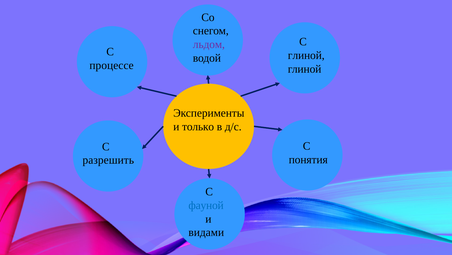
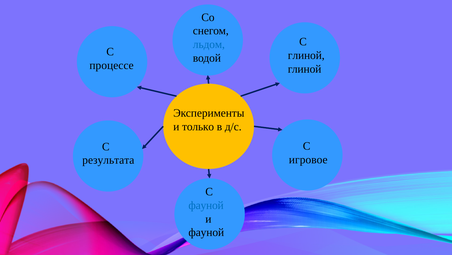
льдом colour: purple -> blue
понятия: понятия -> игровое
разрешить: разрешить -> результата
видами at (206, 232): видами -> фауной
